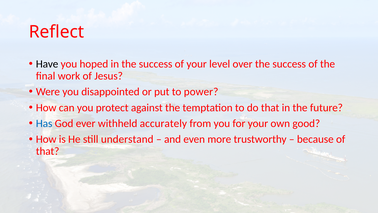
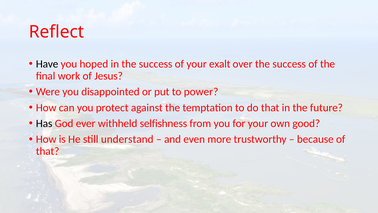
level: level -> exalt
Has colour: blue -> black
accurately: accurately -> selfishness
